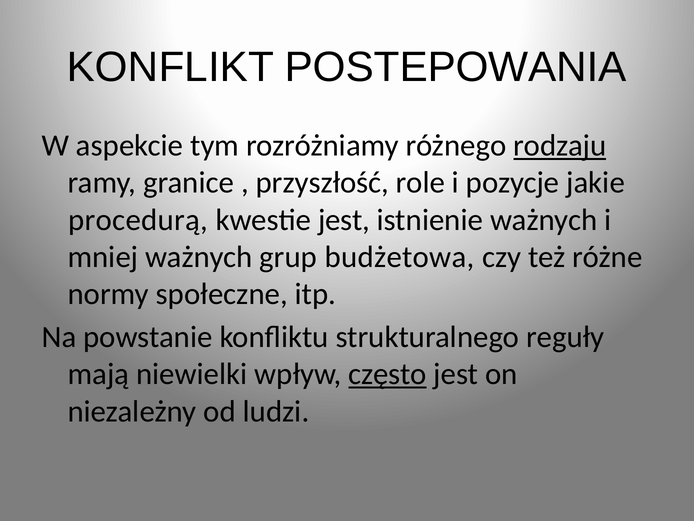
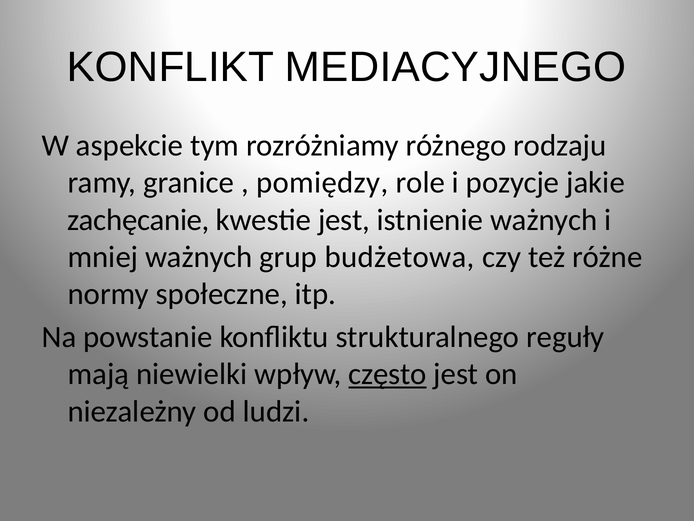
POSTEPOWANIA: POSTEPOWANIA -> MEDIACYJNEGO
rodzaju underline: present -> none
przyszłość: przyszłość -> pomiędzy
procedurą: procedurą -> zachęcanie
